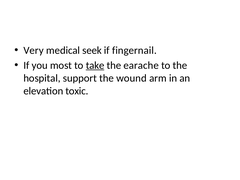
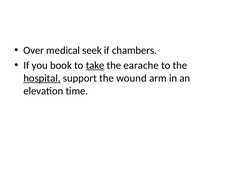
Very: Very -> Over
fingernail: fingernail -> chambers
most: most -> book
hospital underline: none -> present
toxic: toxic -> time
